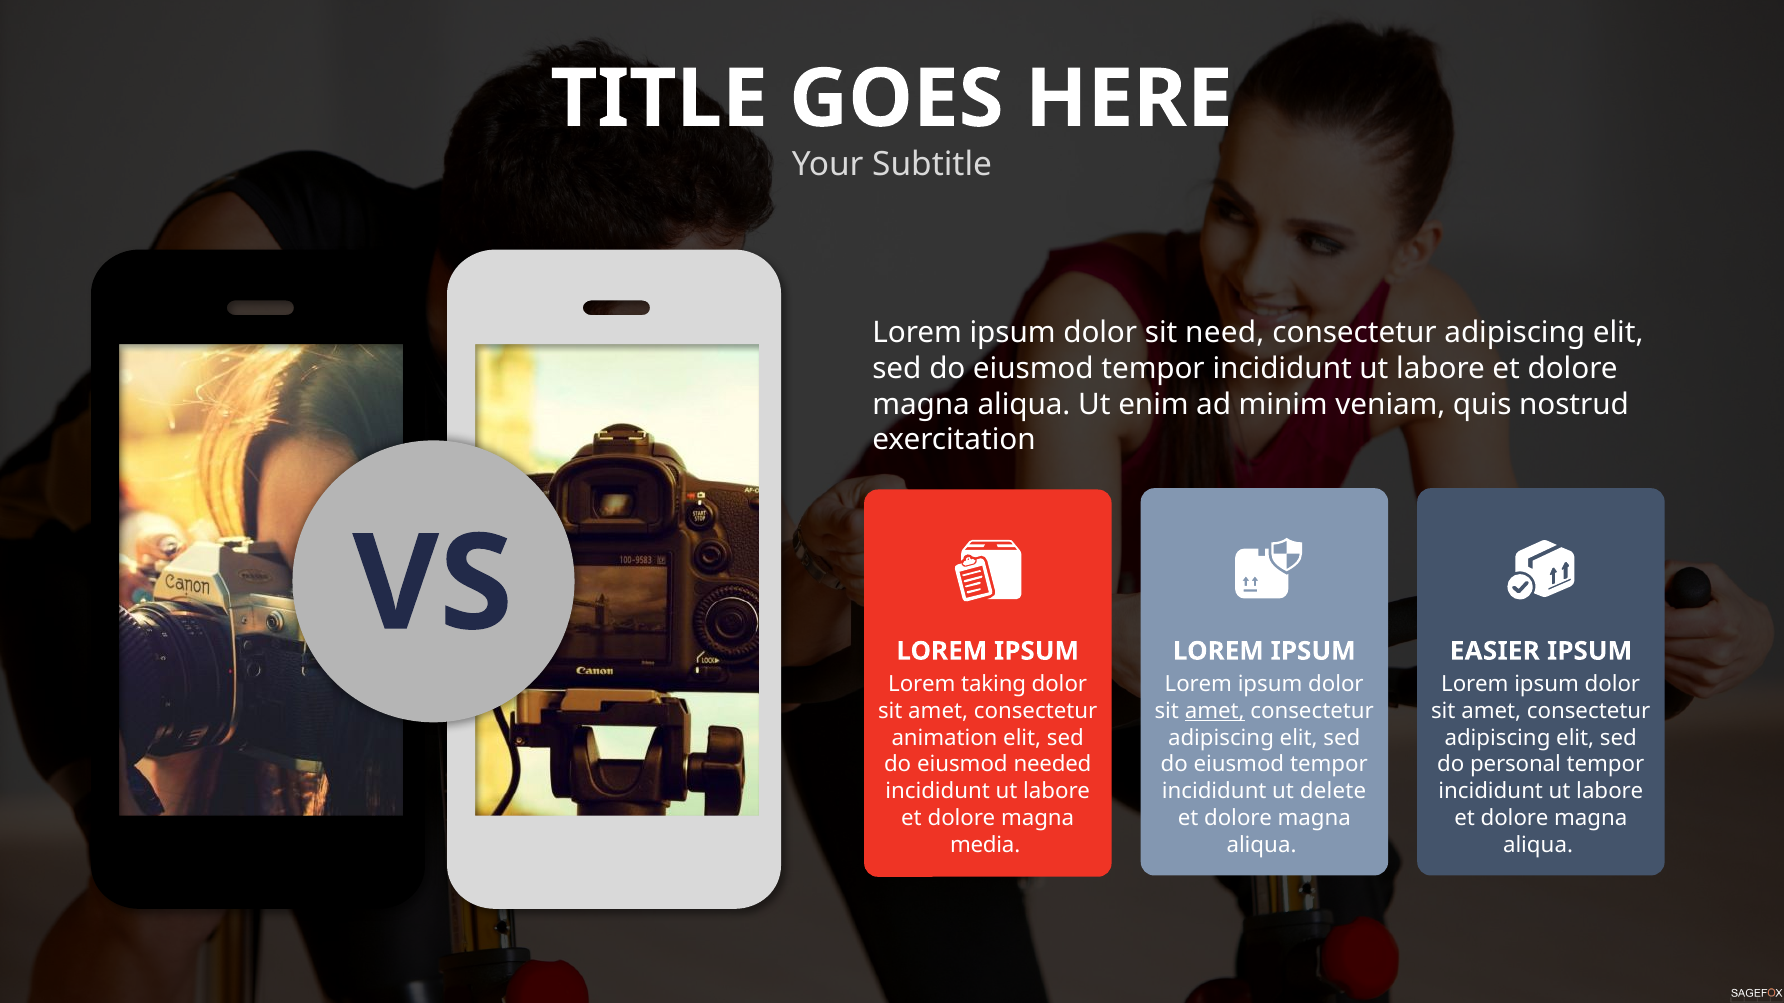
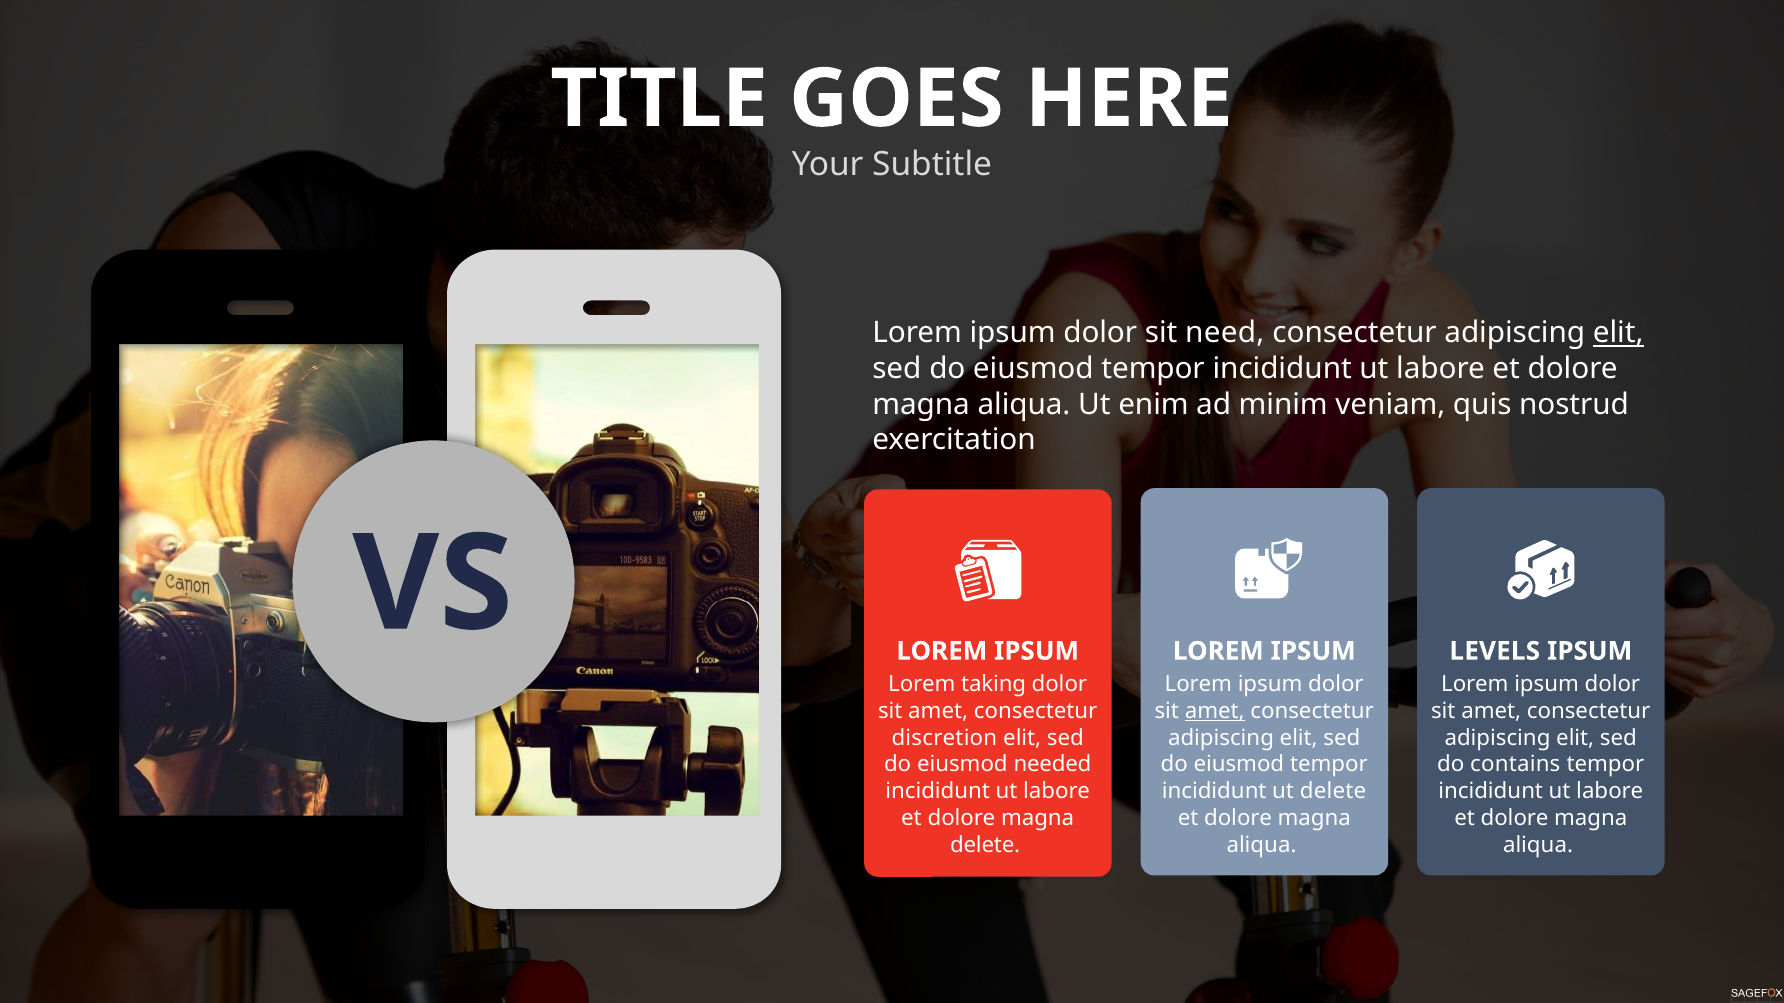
elit at (1618, 333) underline: none -> present
EASIER: EASIER -> LEVELS
animation: animation -> discretion
personal: personal -> contains
media at (985, 845): media -> delete
